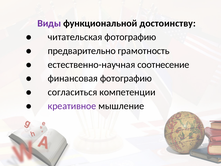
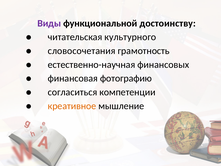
читательская фотографию: фотографию -> культурного
предварительно: предварительно -> словосочетания
соотнесение: соотнесение -> финансовых
креативное colour: purple -> orange
